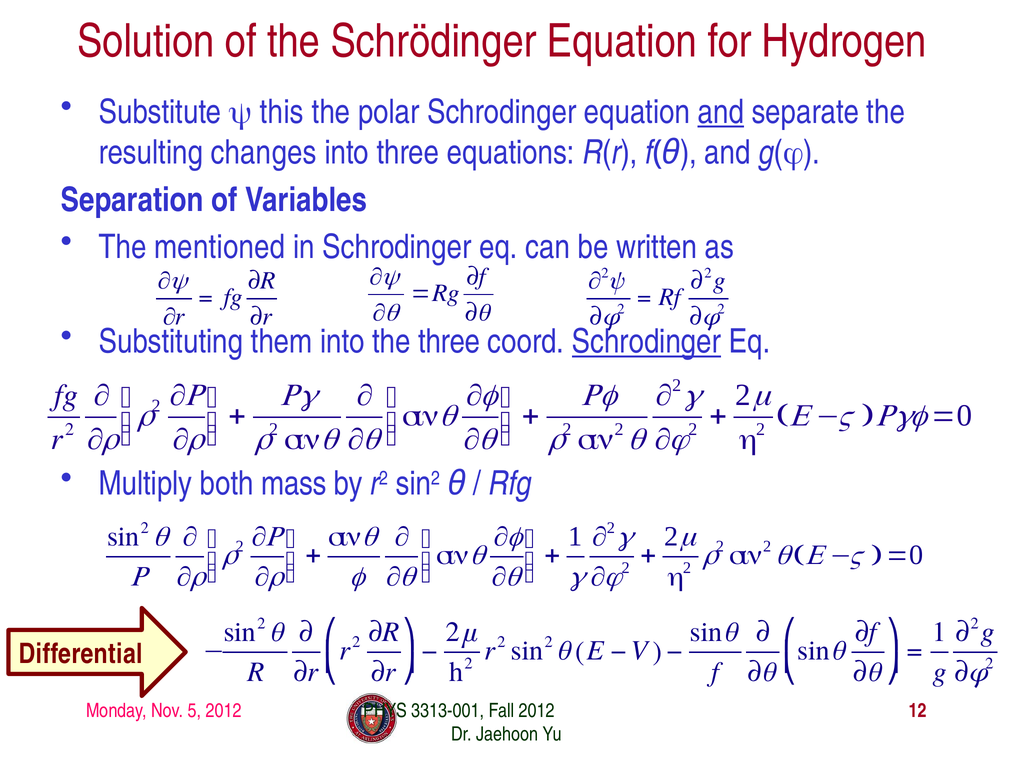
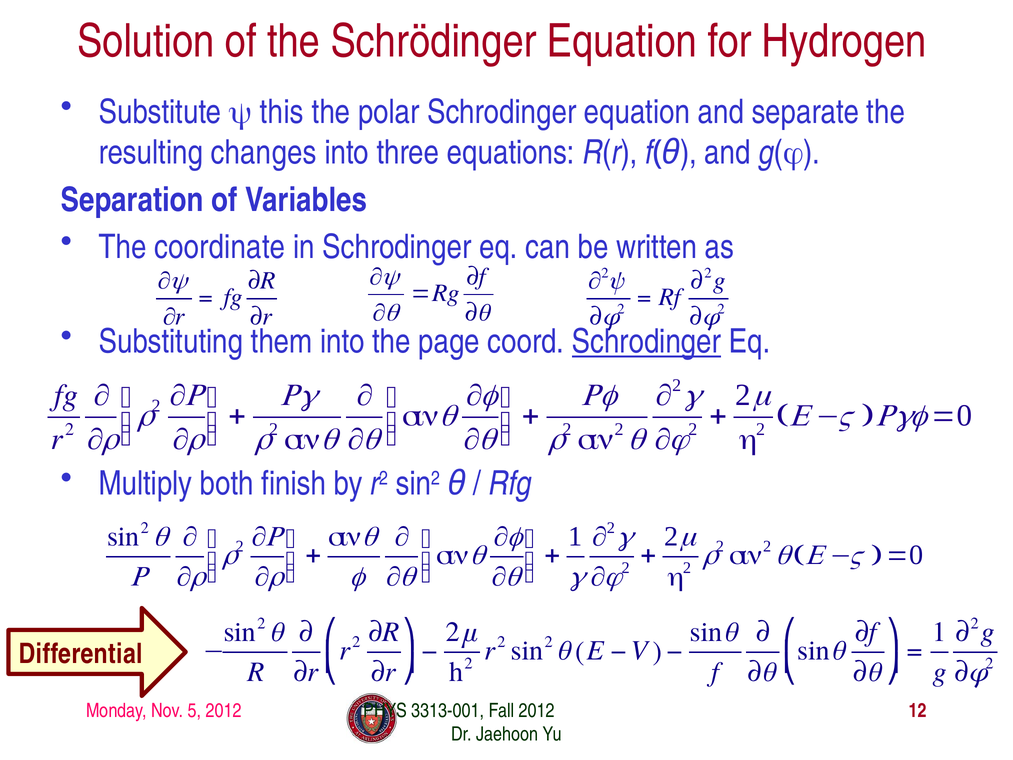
and at (721, 112) underline: present -> none
mentioned: mentioned -> coordinate
the three: three -> page
mass: mass -> finish
